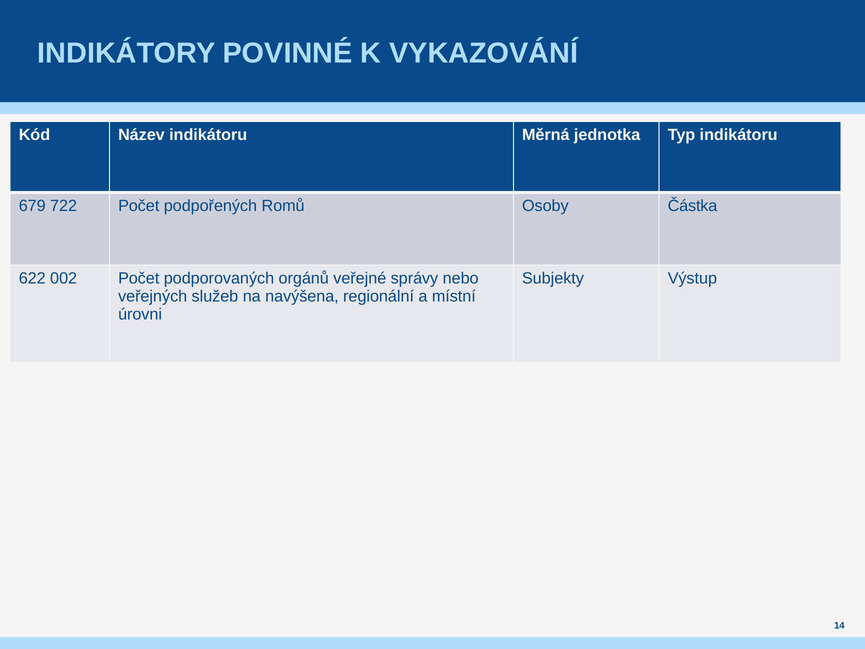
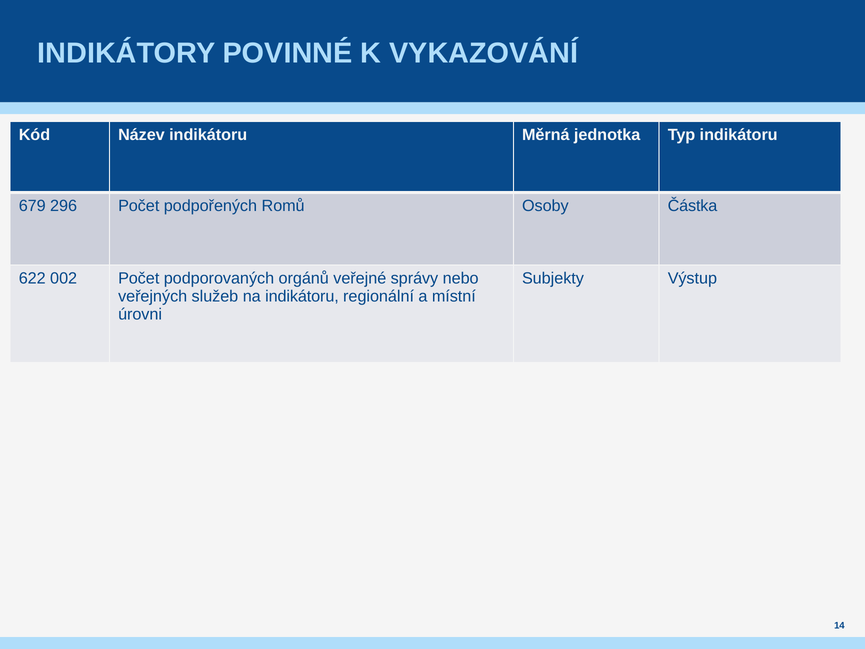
722: 722 -> 296
na navýšena: navýšena -> indikátoru
